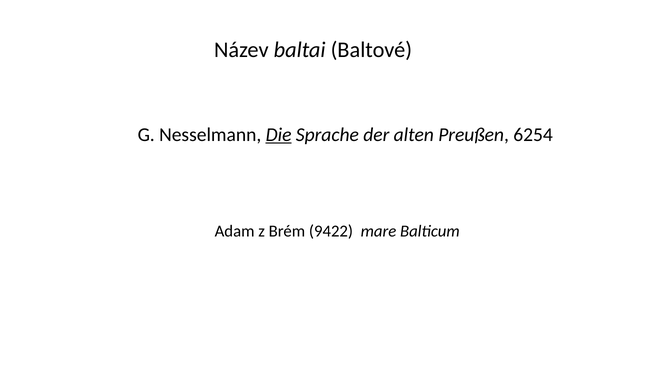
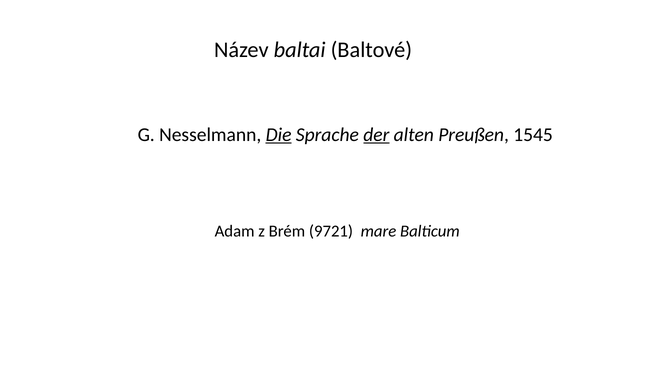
der underline: none -> present
6254: 6254 -> 1545
9422: 9422 -> 9721
